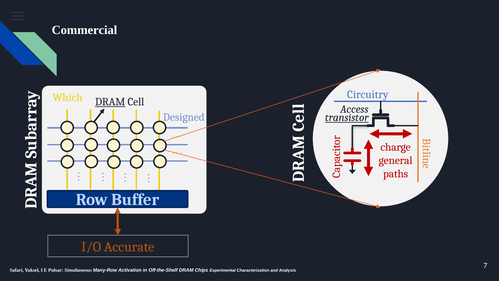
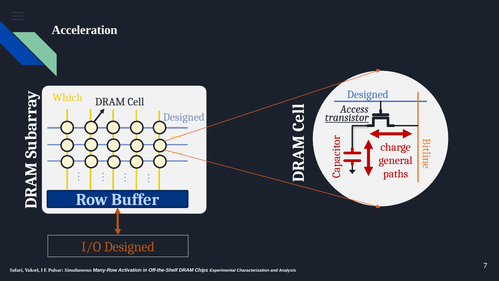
Commercial: Commercial -> Acceleration
Circuitry at (368, 94): Circuitry -> Designed
DRAM at (110, 102) underline: present -> none
I/O Accurate: Accurate -> Designed
